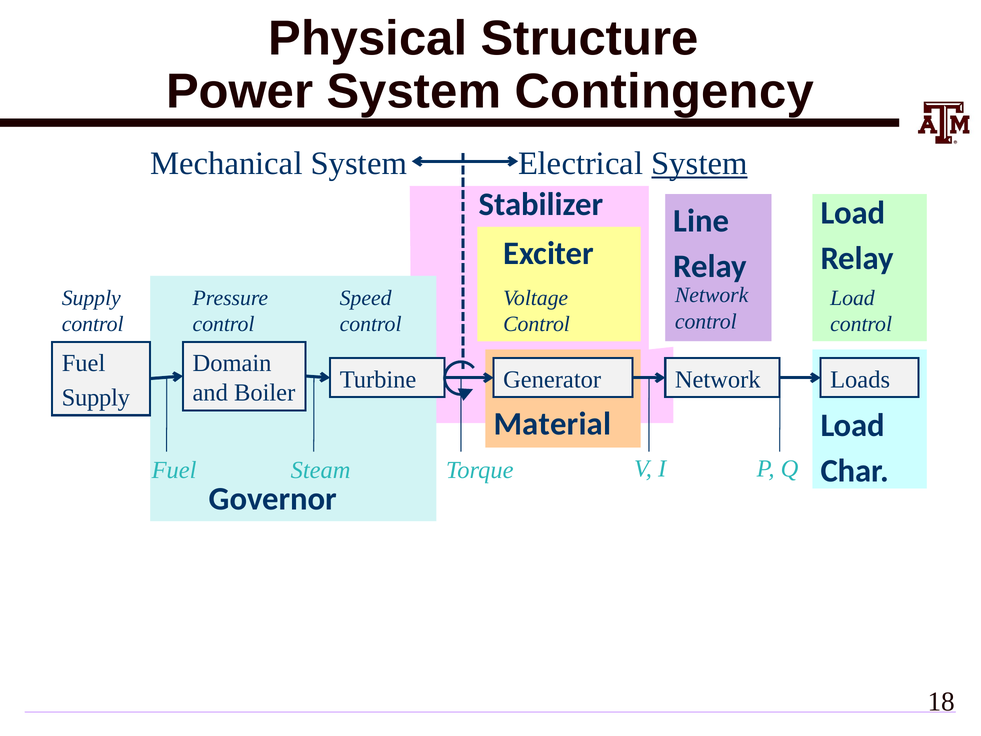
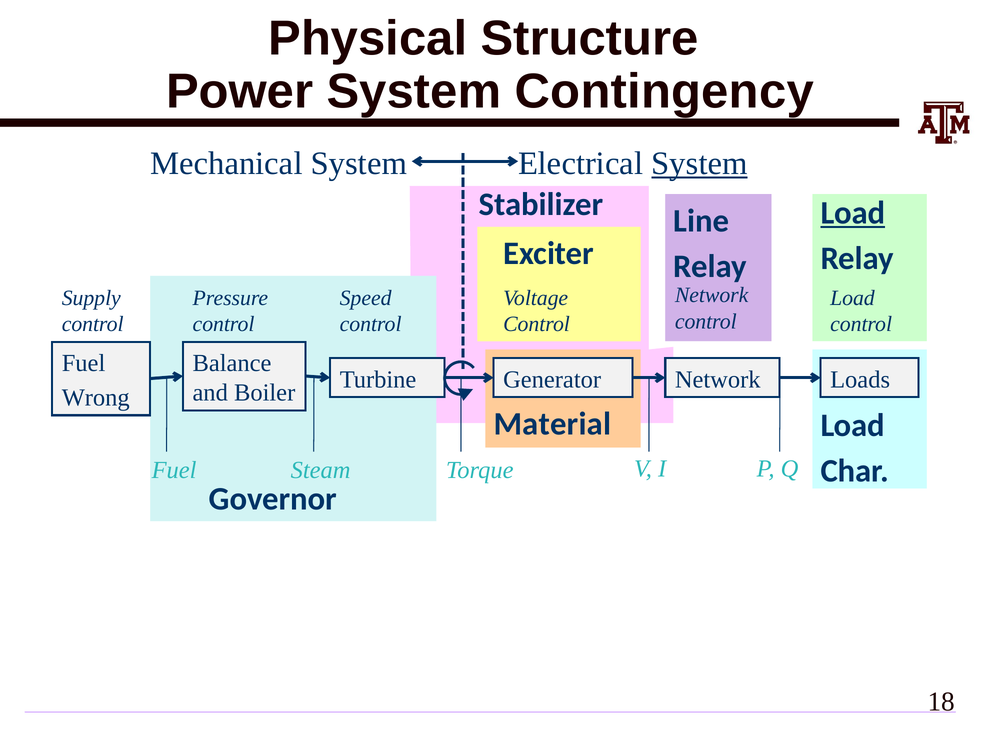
Load at (853, 213) underline: none -> present
Domain: Domain -> Balance
Supply at (96, 397): Supply -> Wrong
